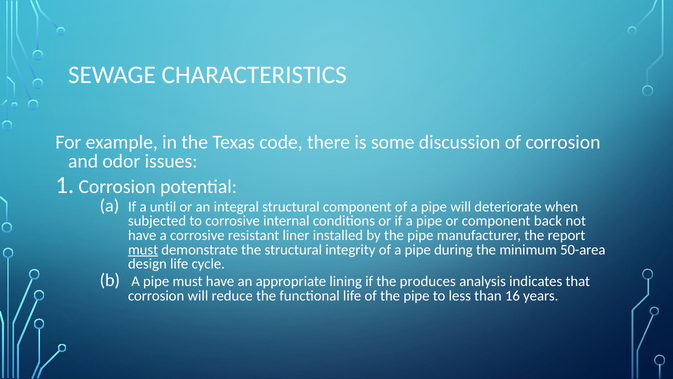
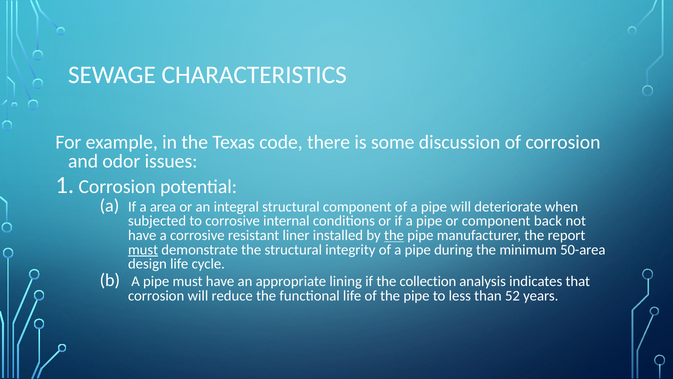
until: until -> area
the at (394, 235) underline: none -> present
produces: produces -> collection
16: 16 -> 52
